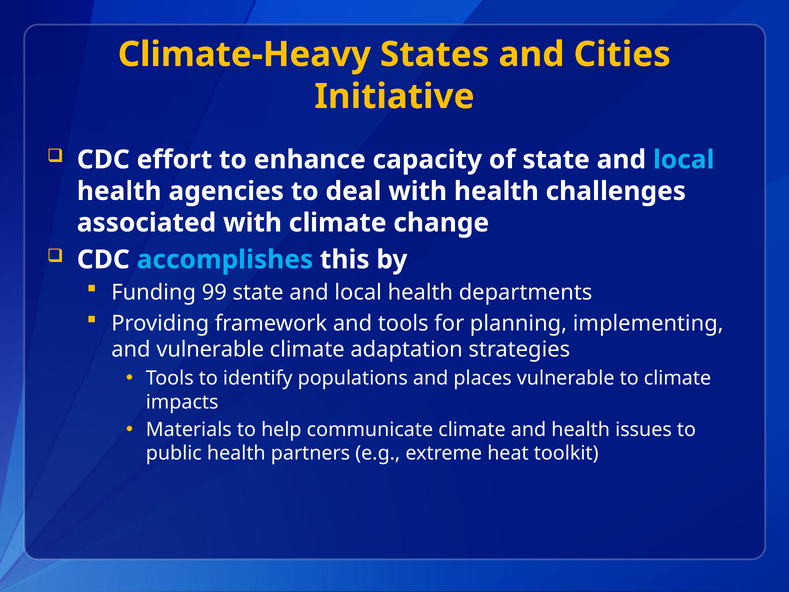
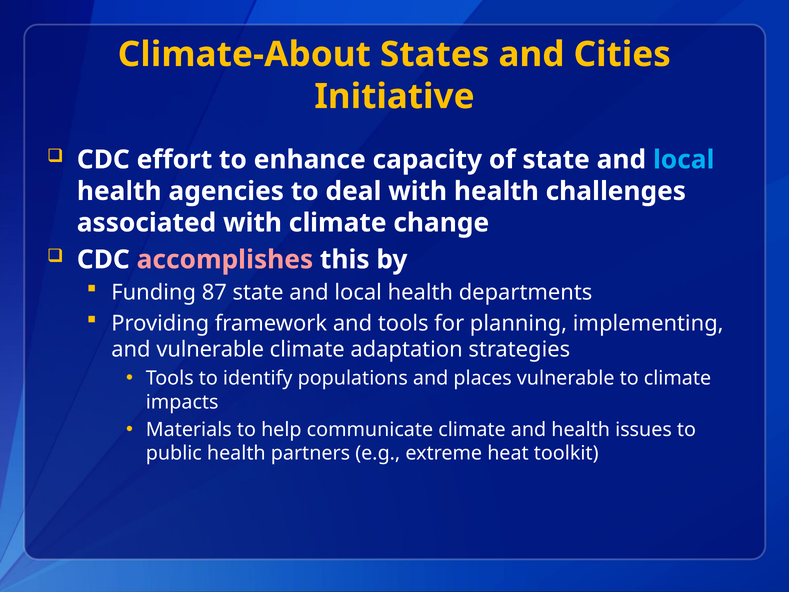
Climate-Heavy: Climate-Heavy -> Climate-About
accomplishes colour: light blue -> pink
99: 99 -> 87
